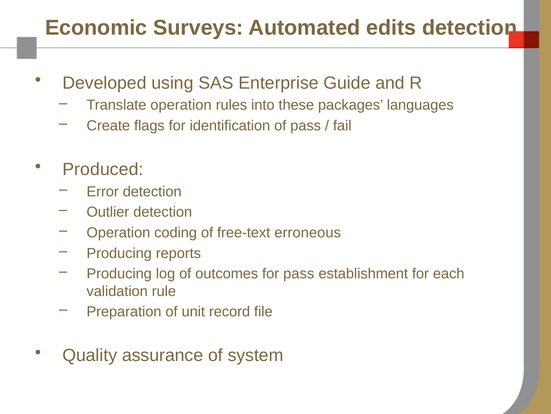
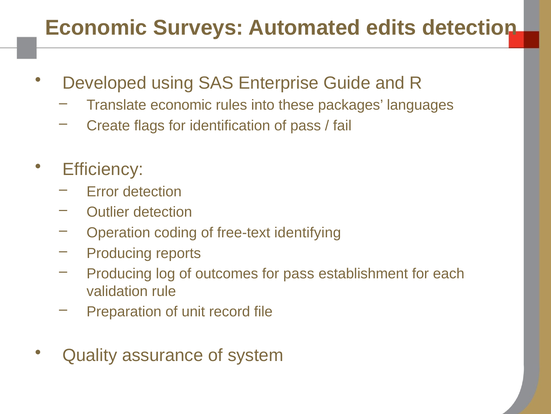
Translate operation: operation -> economic
Produced: Produced -> Efficiency
erroneous: erroneous -> identifying
